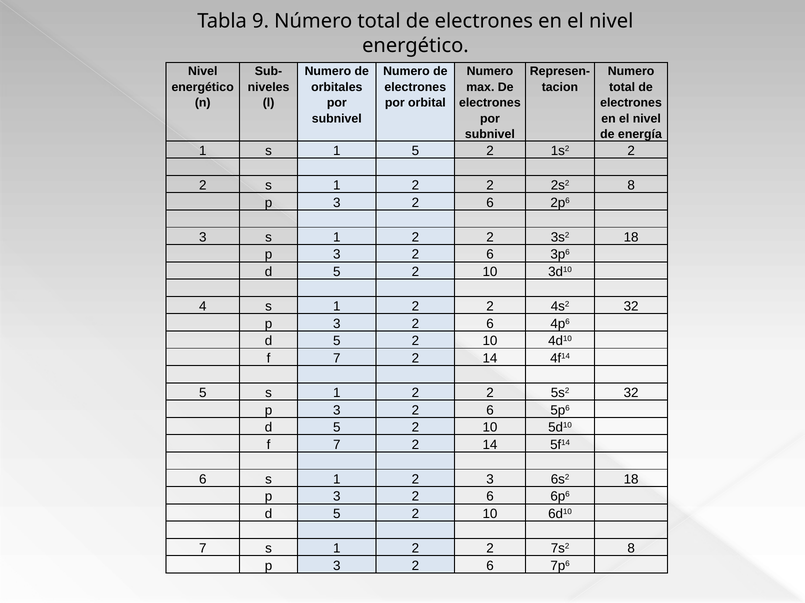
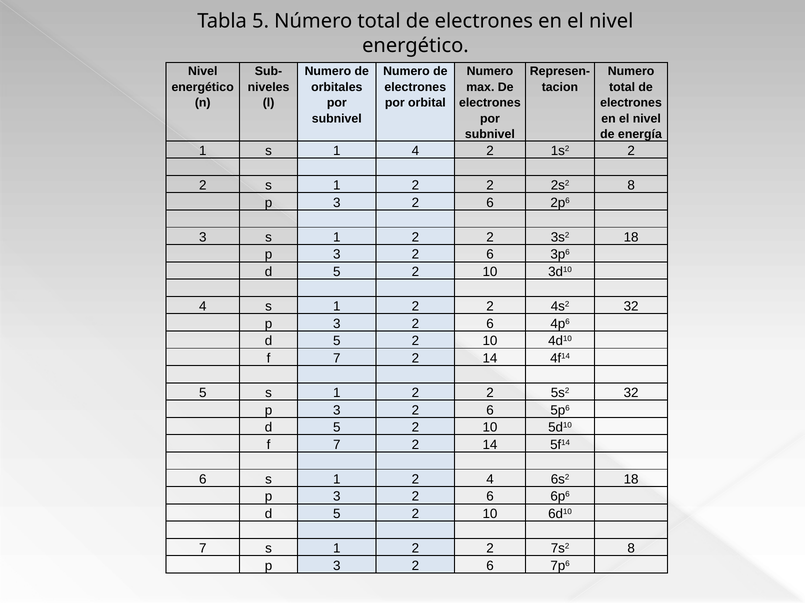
Tabla 9: 9 -> 5
1 5: 5 -> 4
2 3: 3 -> 4
